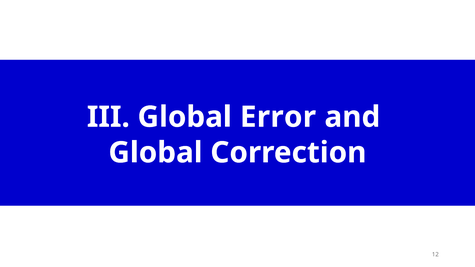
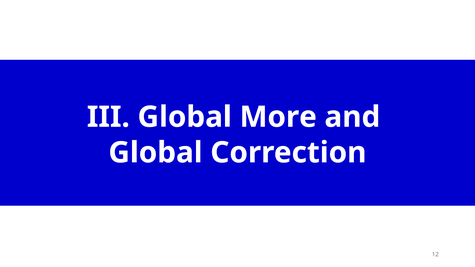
Error: Error -> More
